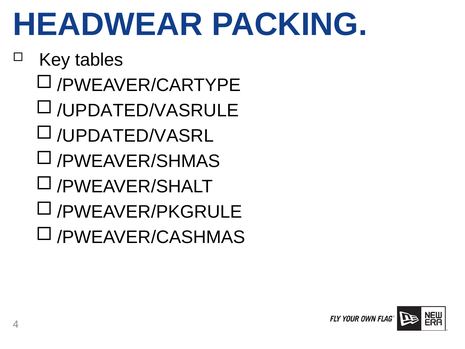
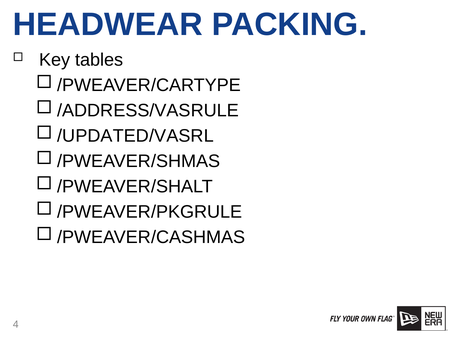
/UPDATED/VASRULE: /UPDATED/VASRULE -> /ADDRESS/VASRULE
